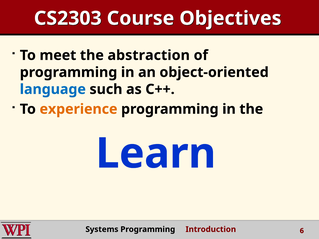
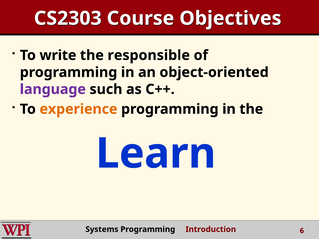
meet: meet -> write
abstraction: abstraction -> responsible
language colour: blue -> purple
